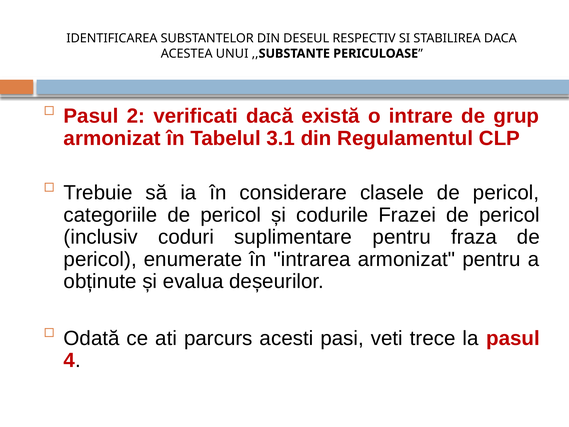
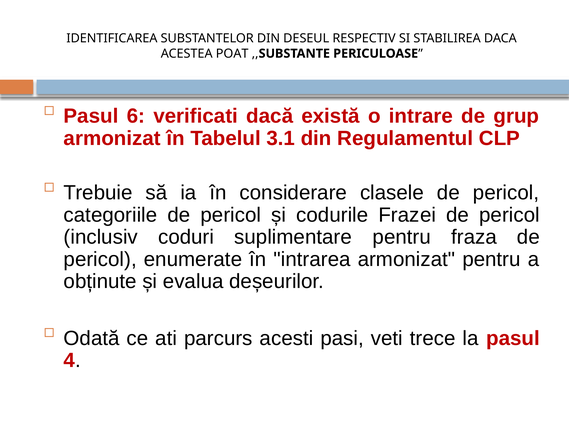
UNUI: UNUI -> POAT
2: 2 -> 6
